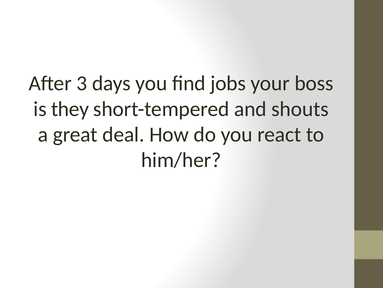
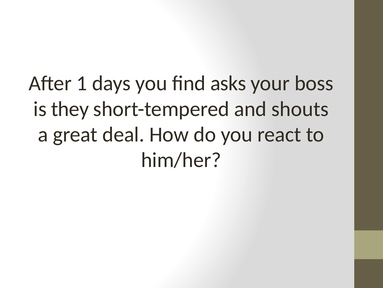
3: 3 -> 1
jobs: jobs -> asks
